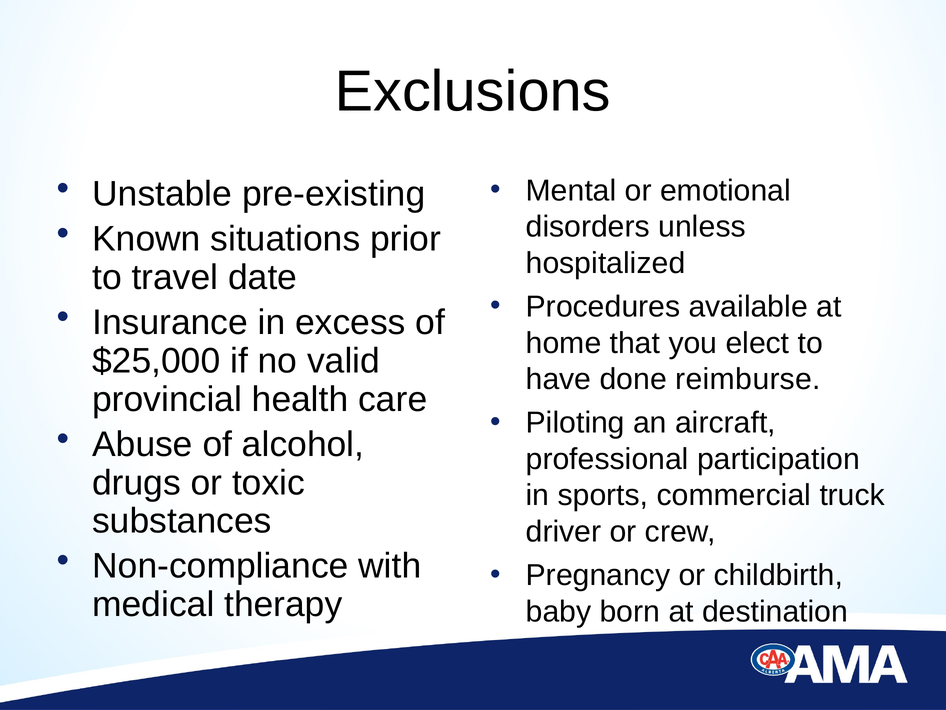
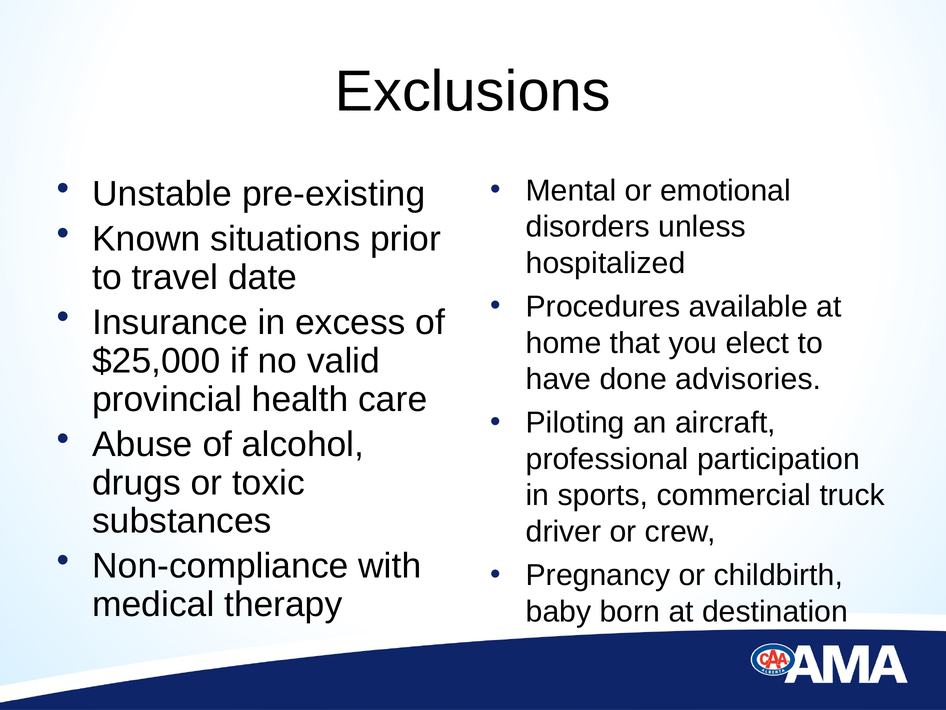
reimburse: reimburse -> advisories
